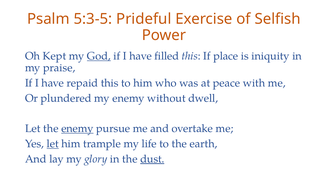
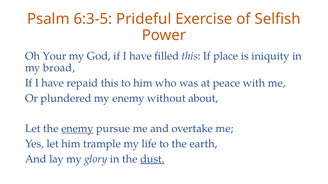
5:3-5: 5:3-5 -> 6:3-5
Kept: Kept -> Your
God underline: present -> none
praise: praise -> broad
dwell: dwell -> about
let at (53, 144) underline: present -> none
